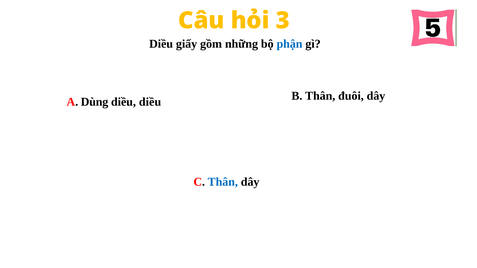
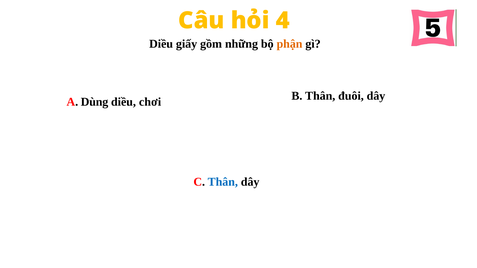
3: 3 -> 4
phận colour: blue -> orange
diều diều: diều -> chơi
